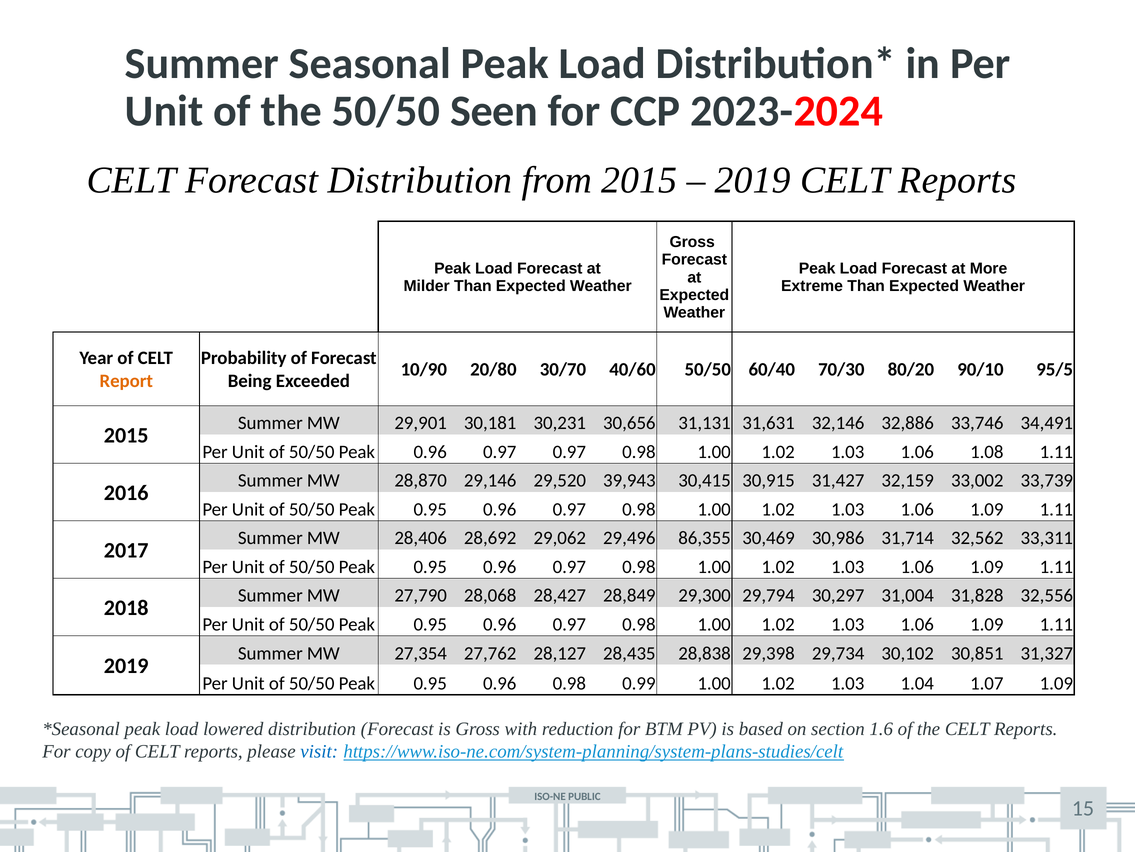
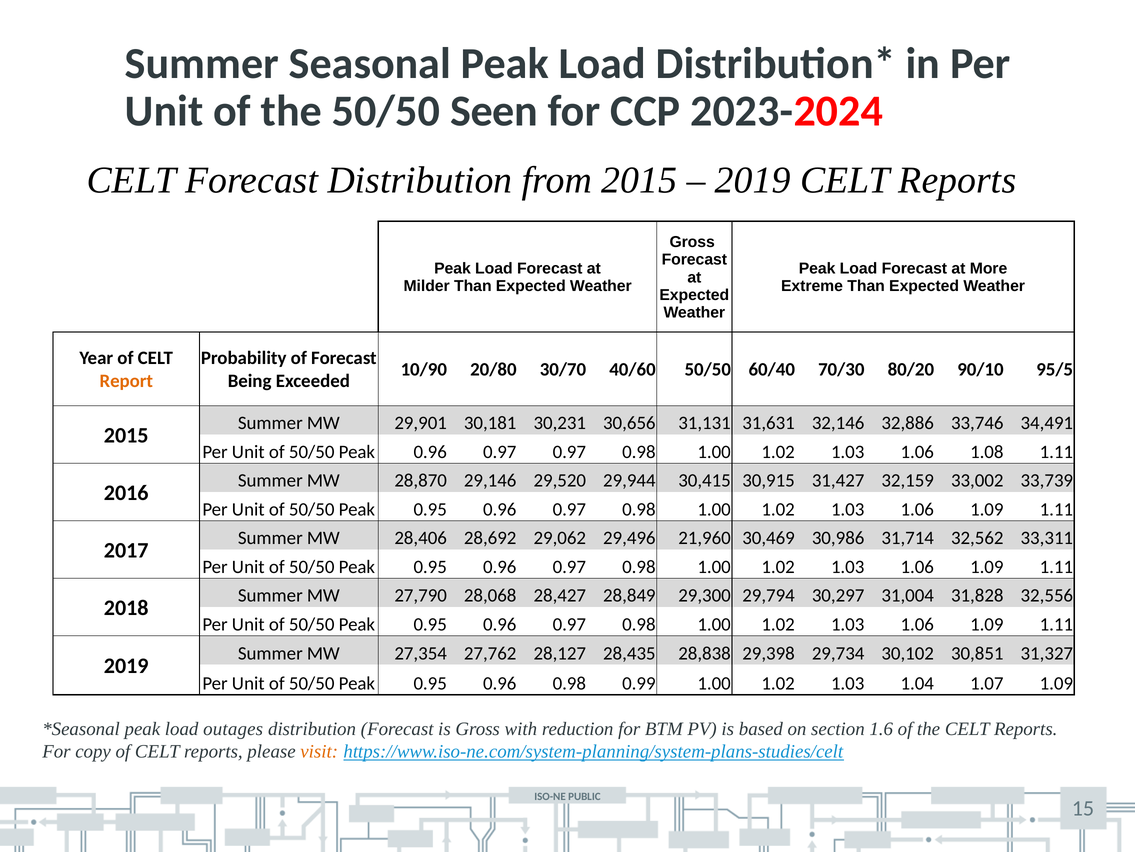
39,943: 39,943 -> 29,944
86,355: 86,355 -> 21,960
lowered: lowered -> outages
visit colour: blue -> orange
